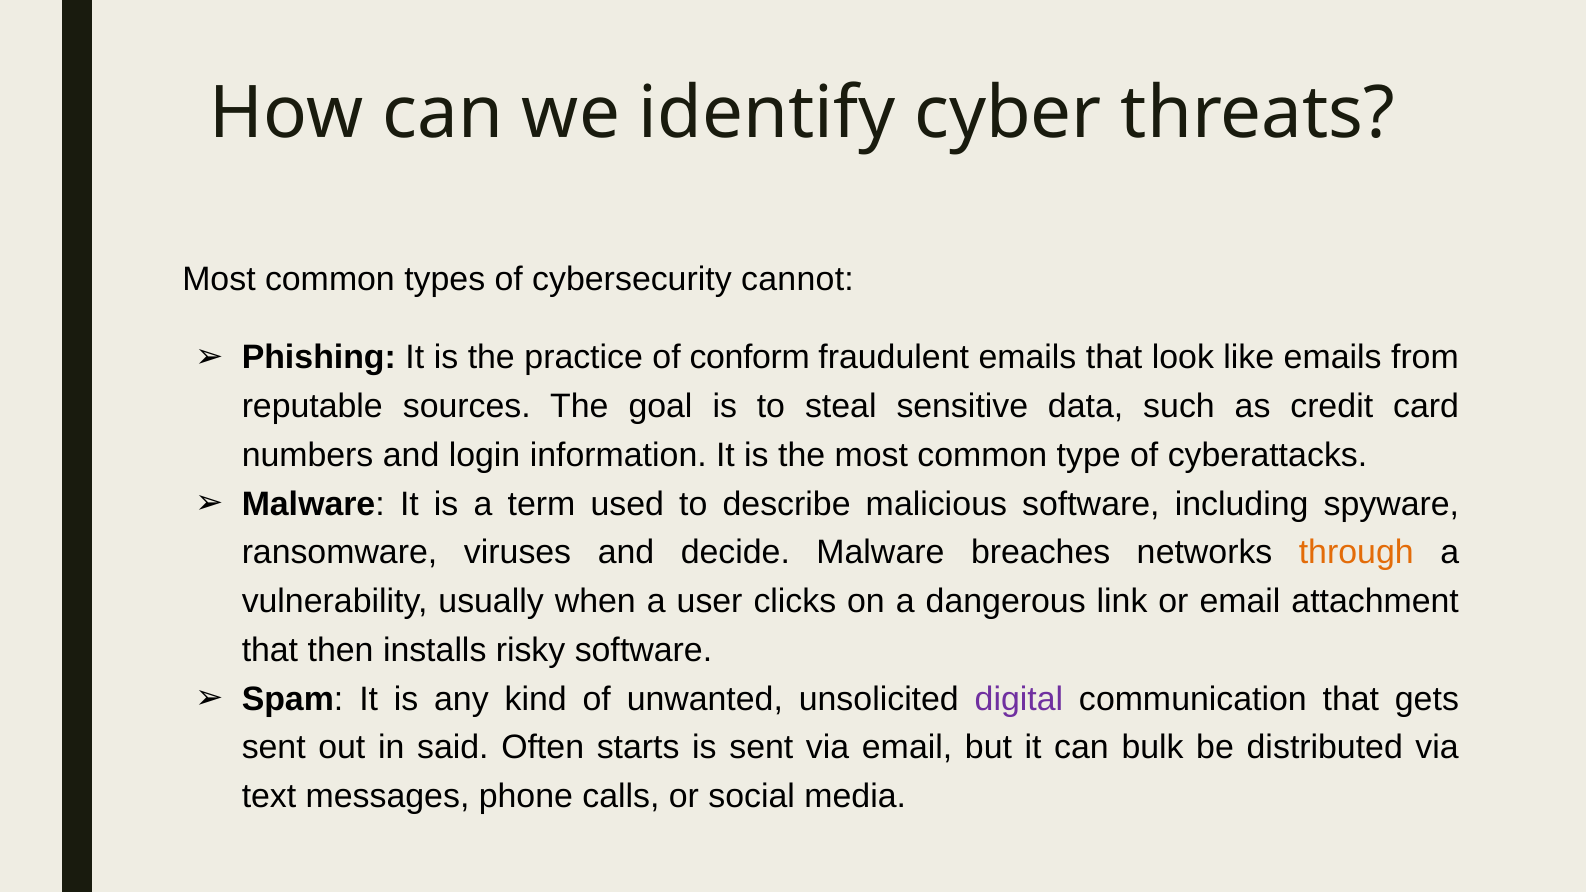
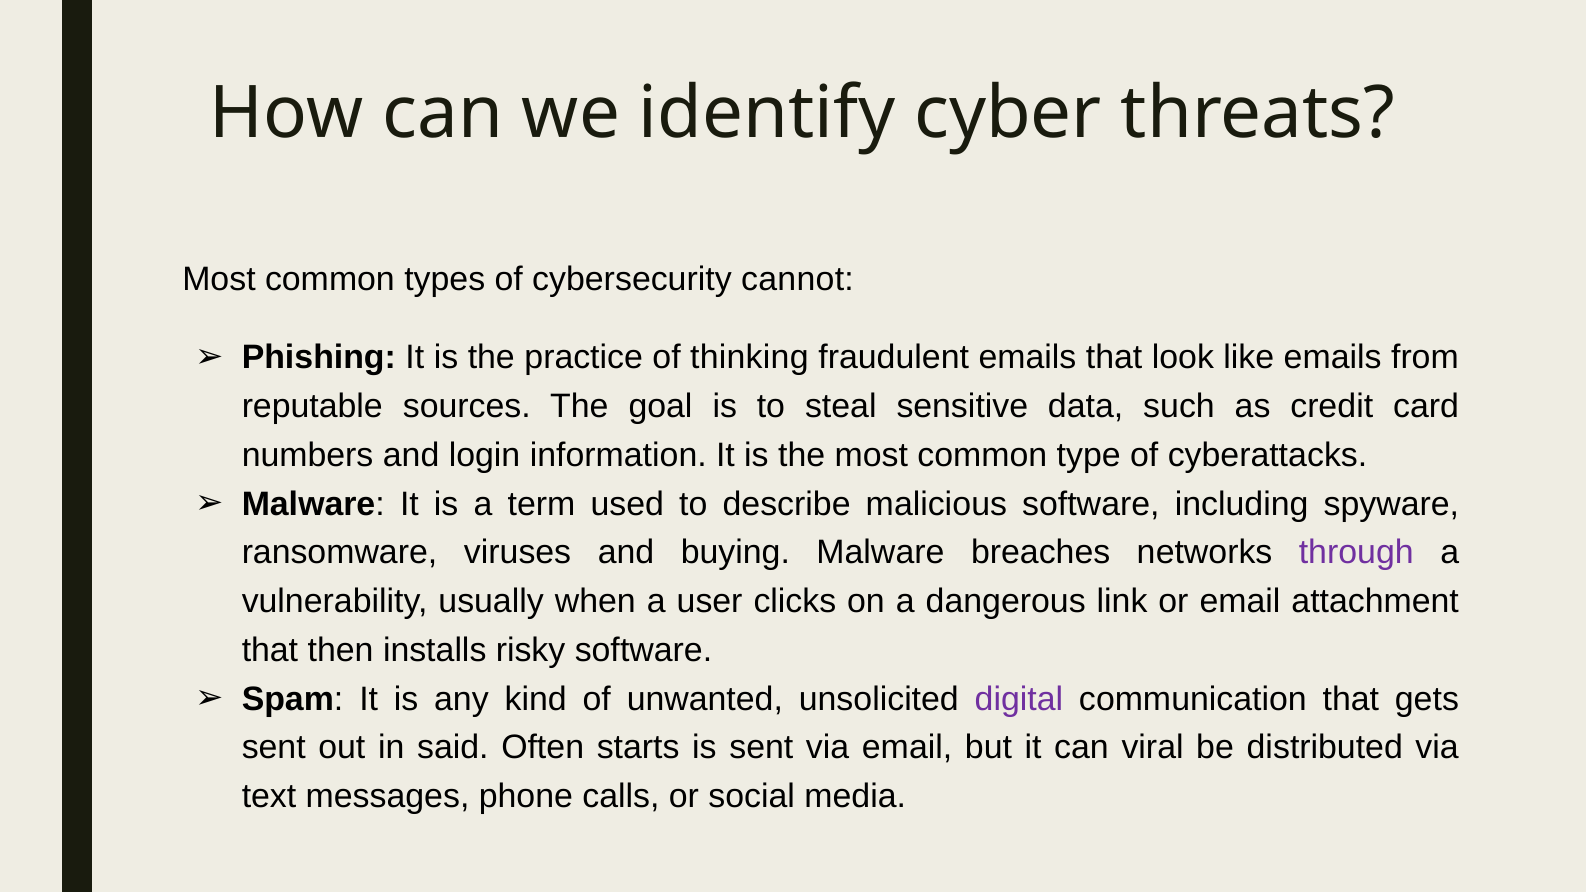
conform: conform -> thinking
decide: decide -> buying
through colour: orange -> purple
bulk: bulk -> viral
